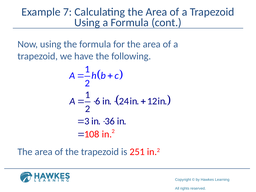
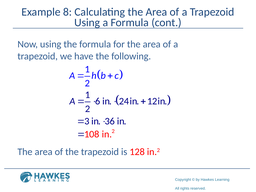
7: 7 -> 8
251: 251 -> 128
